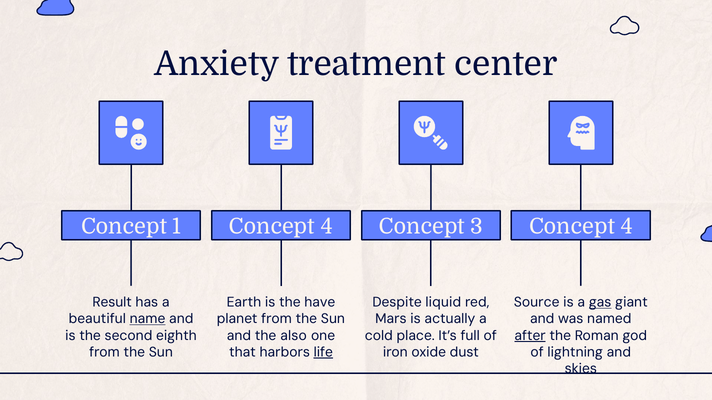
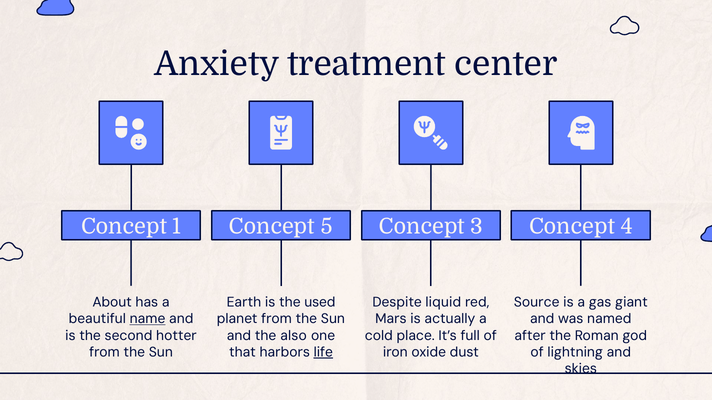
4 at (327, 227): 4 -> 5
Result: Result -> About
have: have -> used
gas underline: present -> none
eighth: eighth -> hotter
after underline: present -> none
